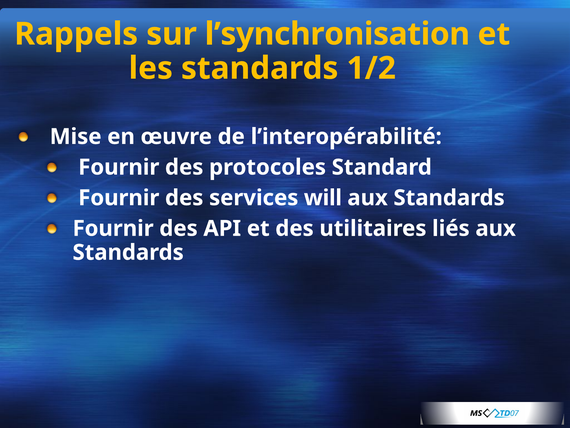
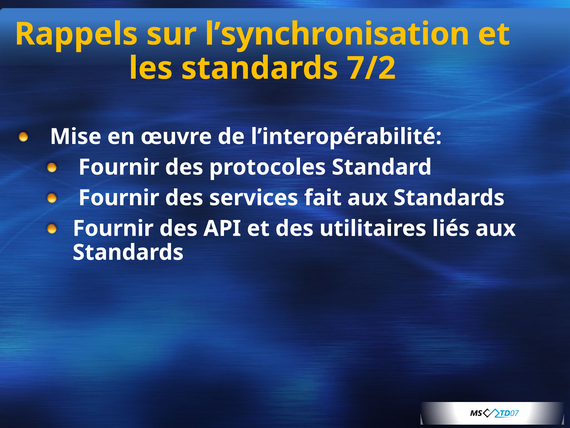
1/2: 1/2 -> 7/2
will: will -> fait
